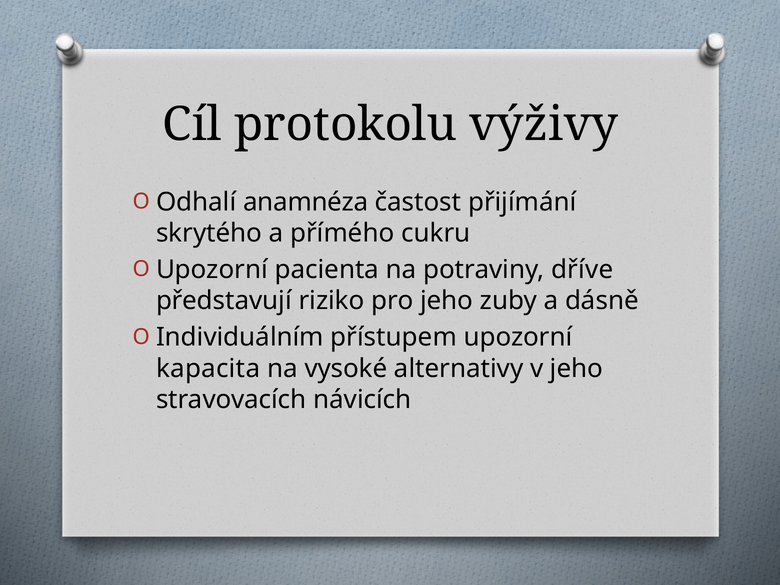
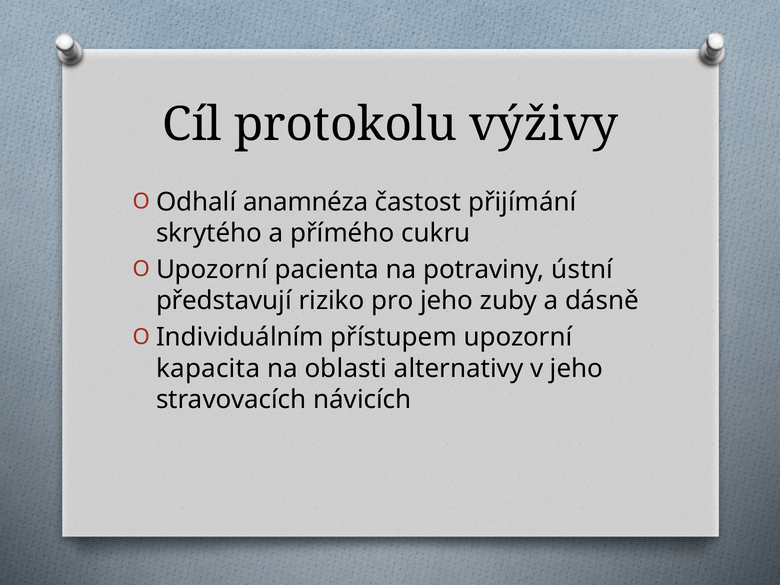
dříve: dříve -> ústní
vysoké: vysoké -> oblasti
